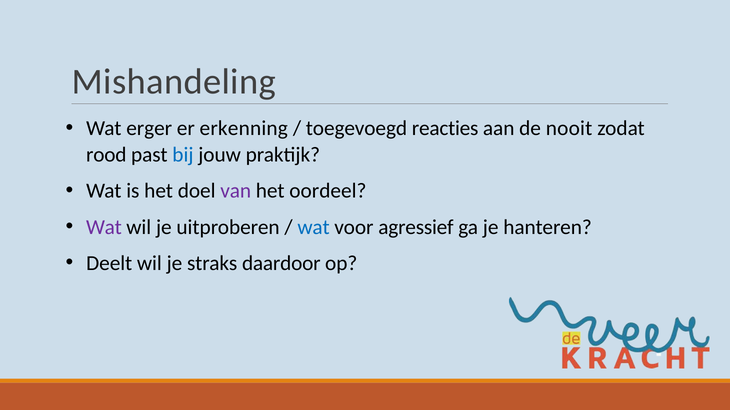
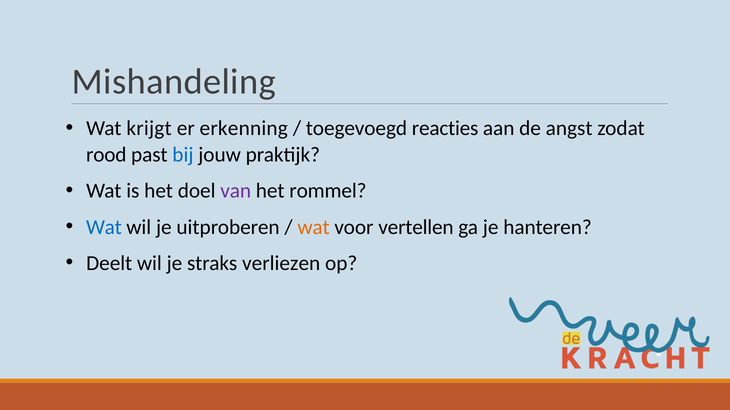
erger: erger -> krijgt
nooit: nooit -> angst
oordeel: oordeel -> rommel
Wat at (104, 227) colour: purple -> blue
wat at (314, 227) colour: blue -> orange
agressief: agressief -> vertellen
daardoor: daardoor -> verliezen
